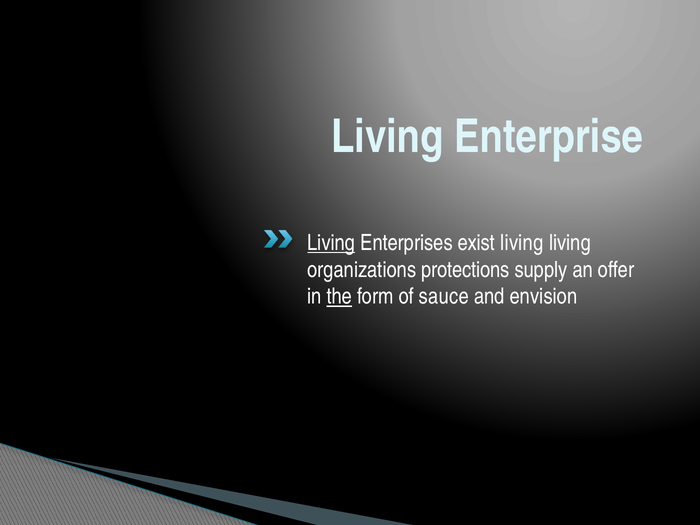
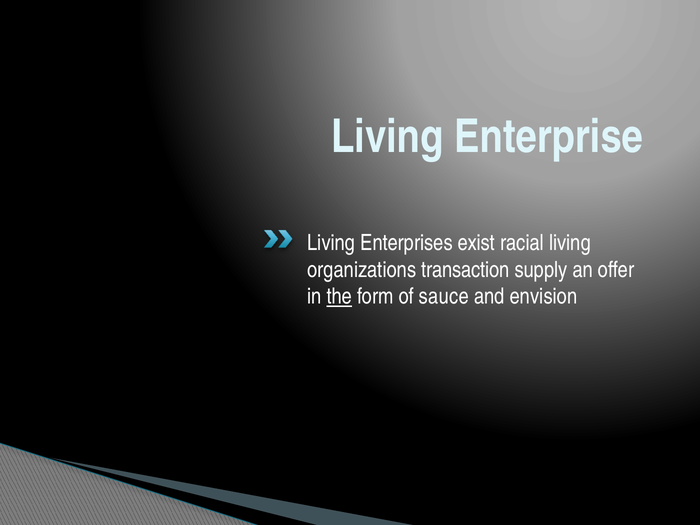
Living at (331, 243) underline: present -> none
exist living: living -> racial
protections: protections -> transaction
